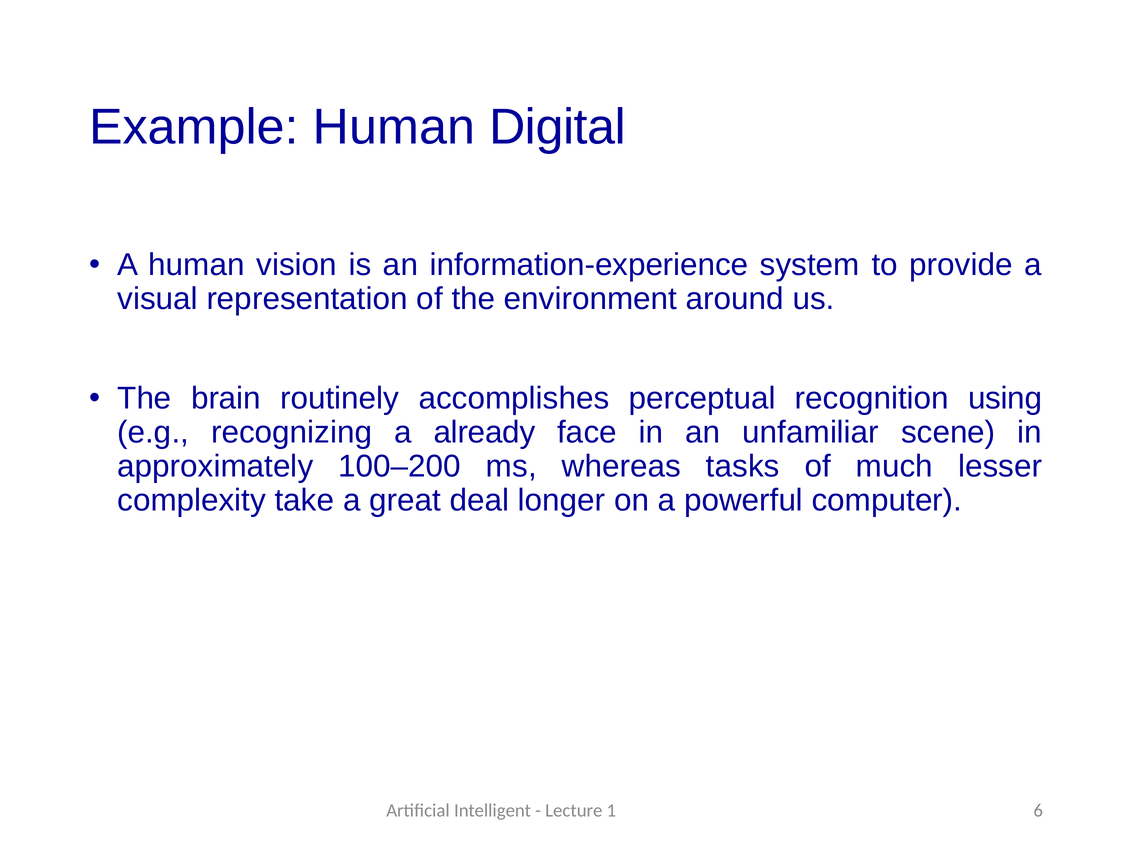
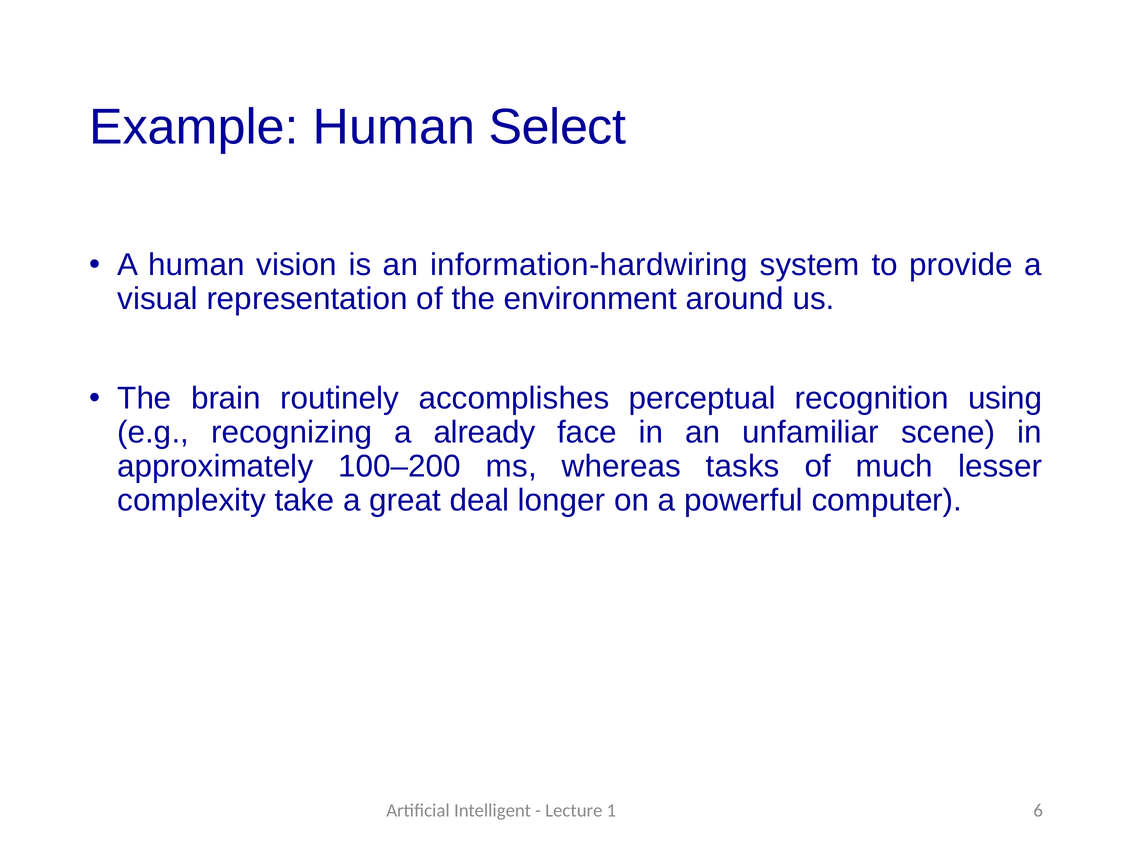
Digital: Digital -> Select
information-experience: information-experience -> information-hardwiring
